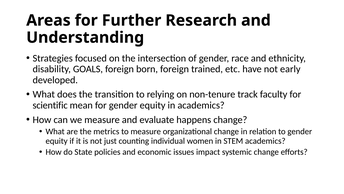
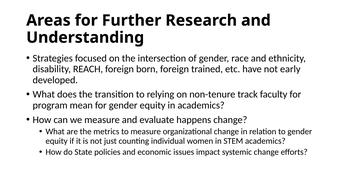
GOALS: GOALS -> REACH
scientific: scientific -> program
